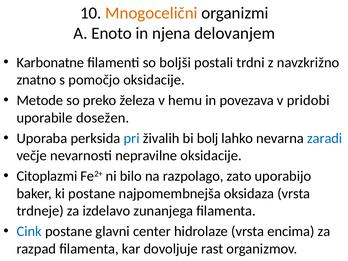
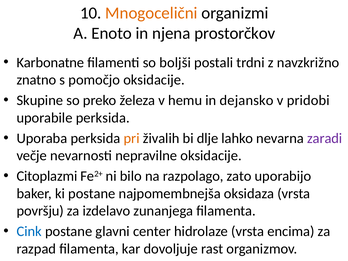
delovanjem: delovanjem -> prostorčkov
Metode: Metode -> Skupine
povezava: povezava -> dejansko
uporabile dosežen: dosežen -> perksida
pri colour: blue -> orange
bolj: bolj -> dlje
zaradi colour: blue -> purple
trdneje: trdneje -> površju
